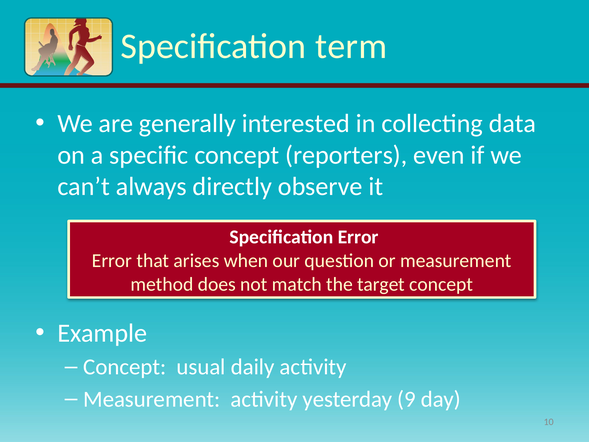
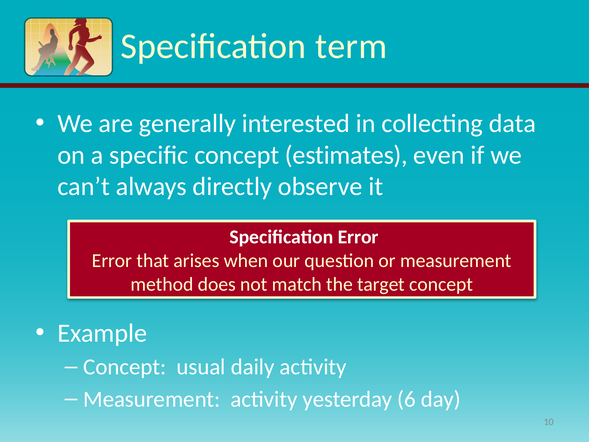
reporters: reporters -> estimates
9: 9 -> 6
